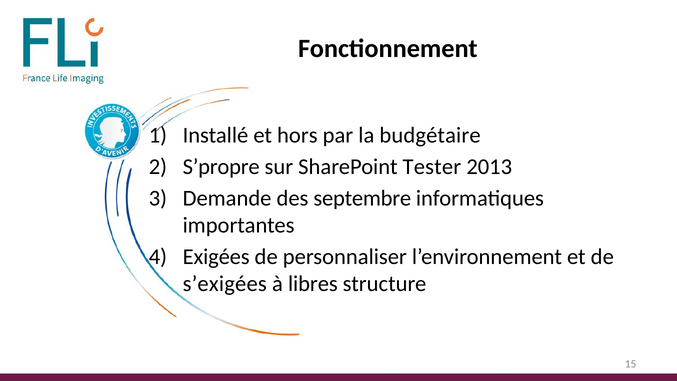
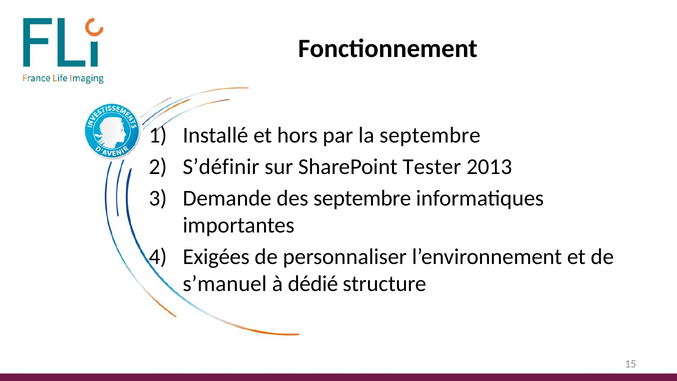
la budgétaire: budgétaire -> septembre
S’propre: S’propre -> S’définir
s’exigées: s’exigées -> s’manuel
libres: libres -> dédié
